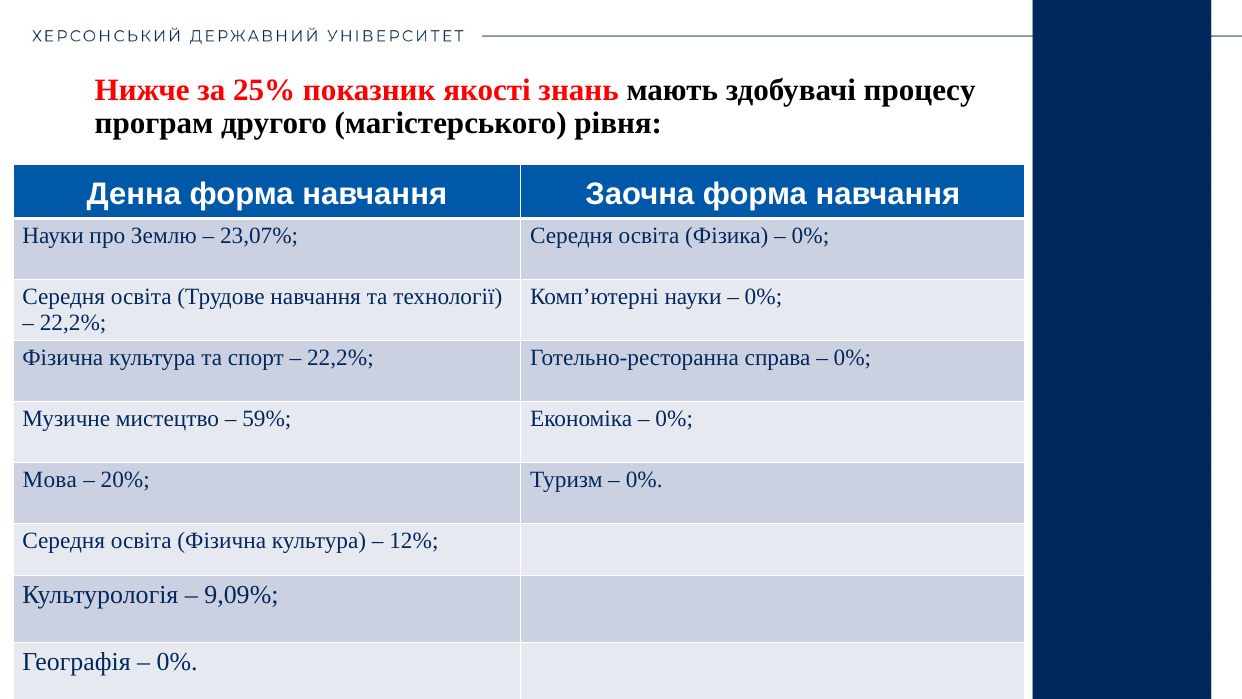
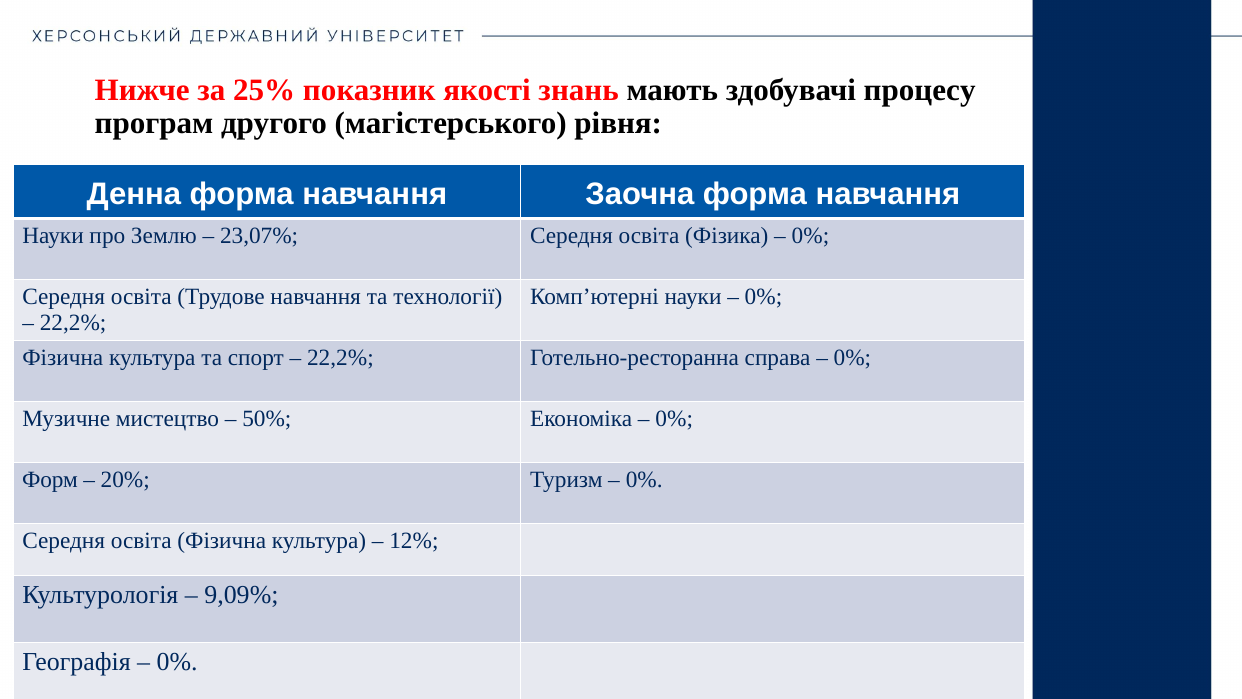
59%: 59% -> 50%
Мова: Мова -> Форм
